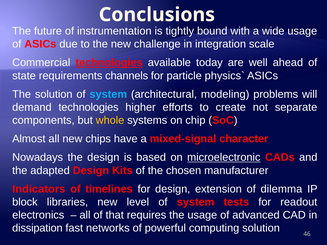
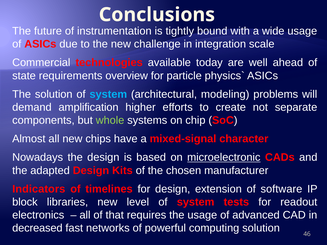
technologies at (109, 63) underline: present -> none
channels: channels -> overview
demand technologies: technologies -> amplification
whole colour: yellow -> light green
dilemma: dilemma -> software
dissipation: dissipation -> decreased
